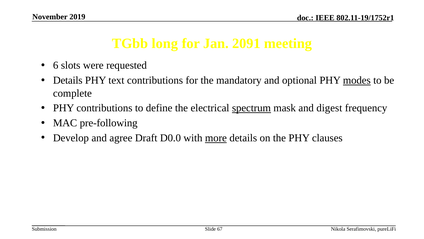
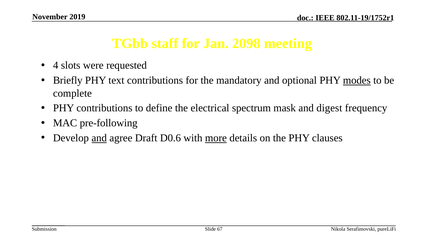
long: long -> staff
2091: 2091 -> 2098
6: 6 -> 4
Details at (68, 80): Details -> Briefly
spectrum underline: present -> none
and at (99, 138) underline: none -> present
D0.0: D0.0 -> D0.6
